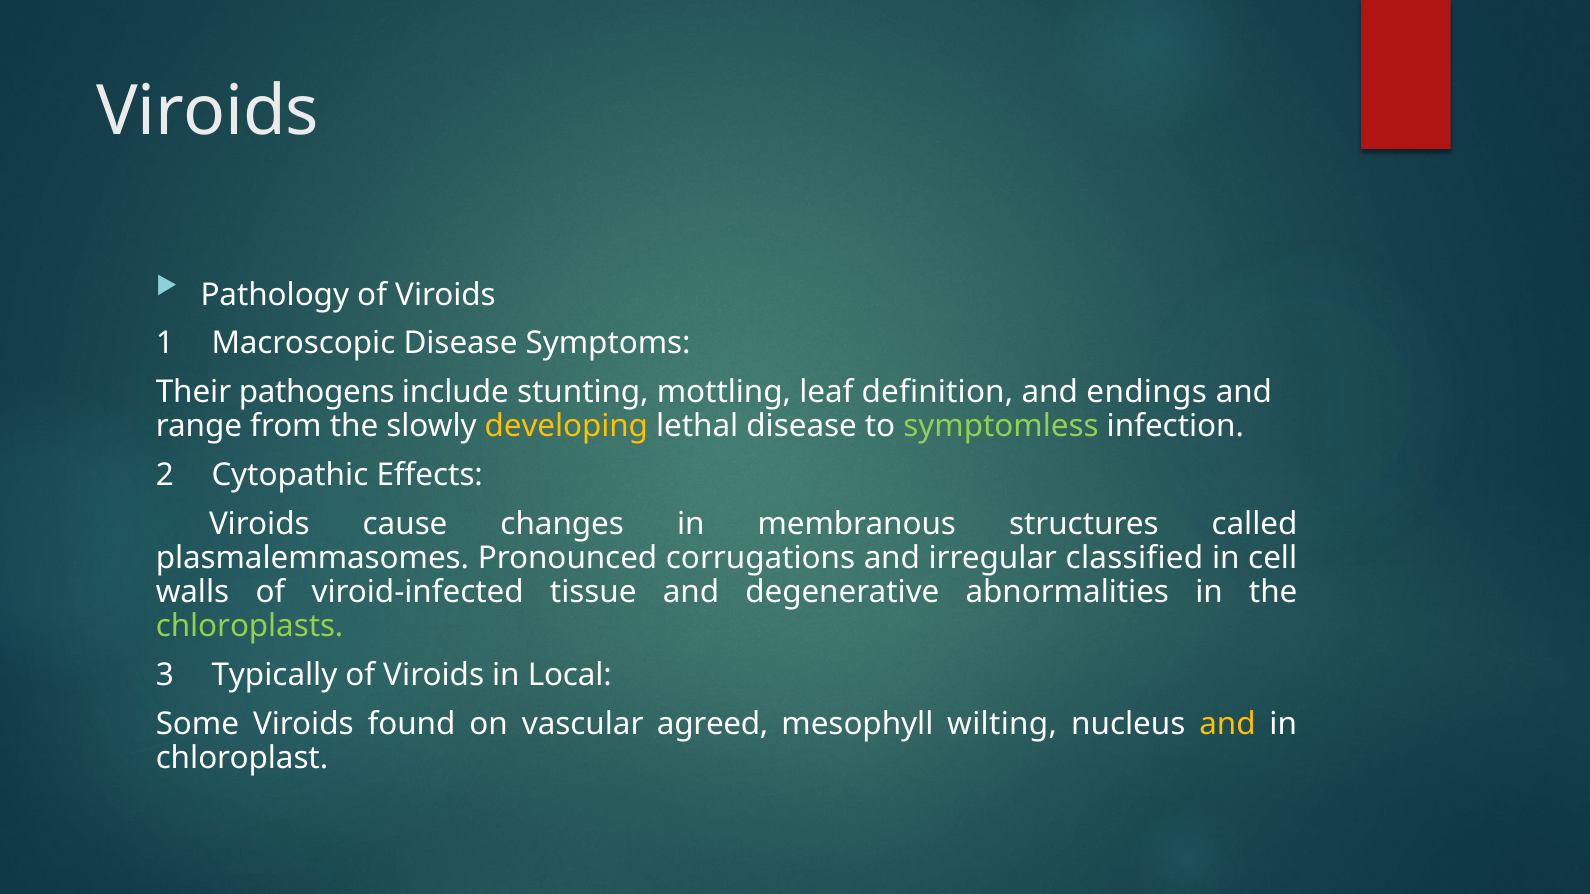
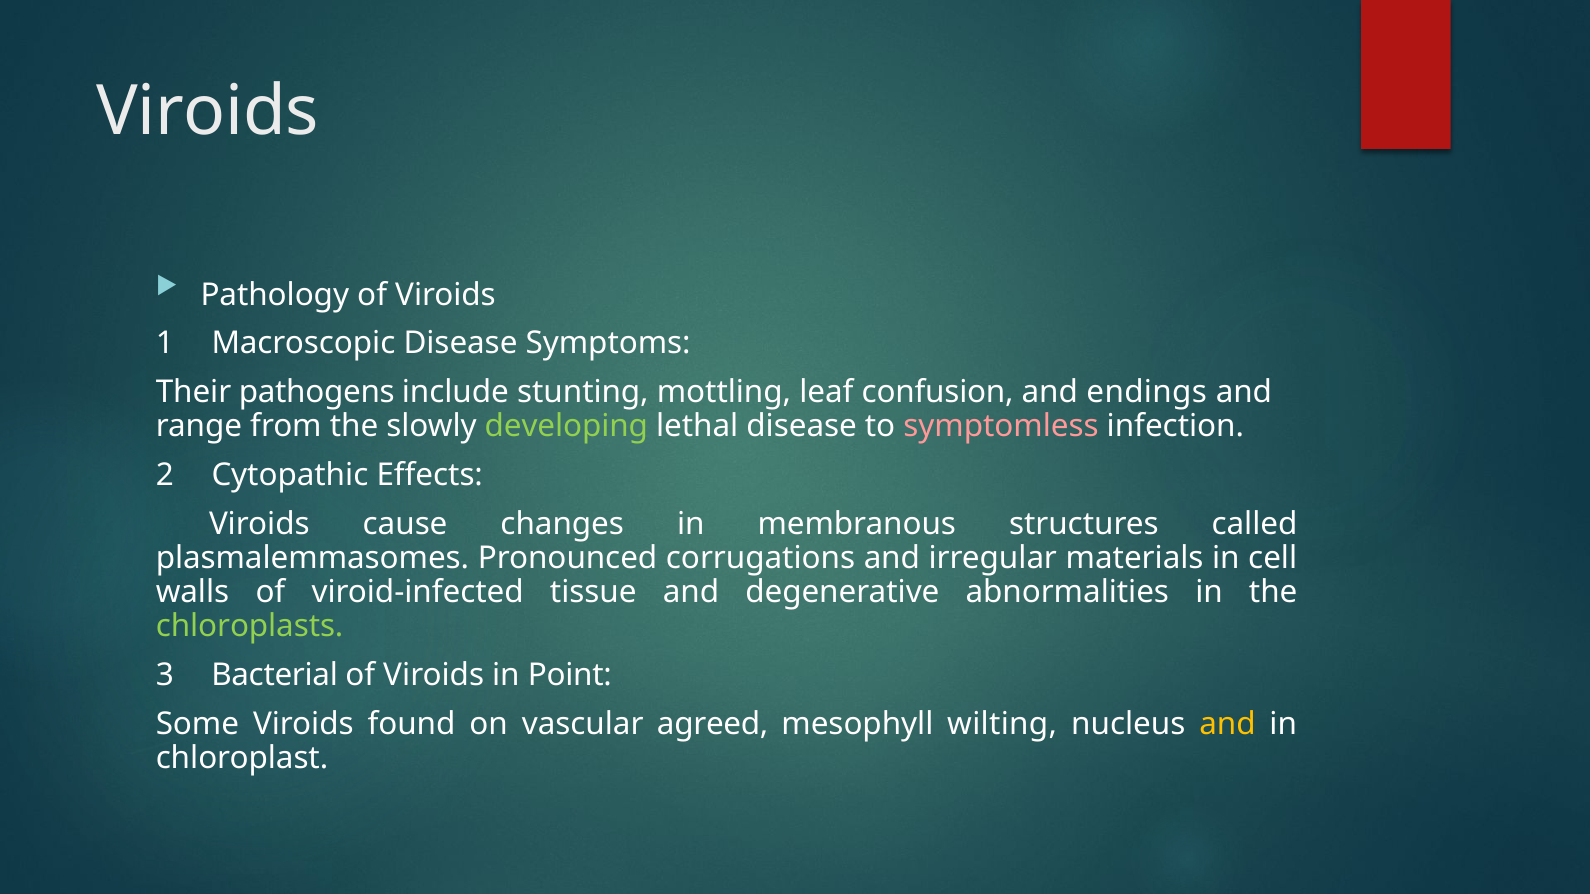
definition: definition -> confusion
developing colour: yellow -> light green
symptomless colour: light green -> pink
classified: classified -> materials
Typically: Typically -> Bacterial
Local: Local -> Point
